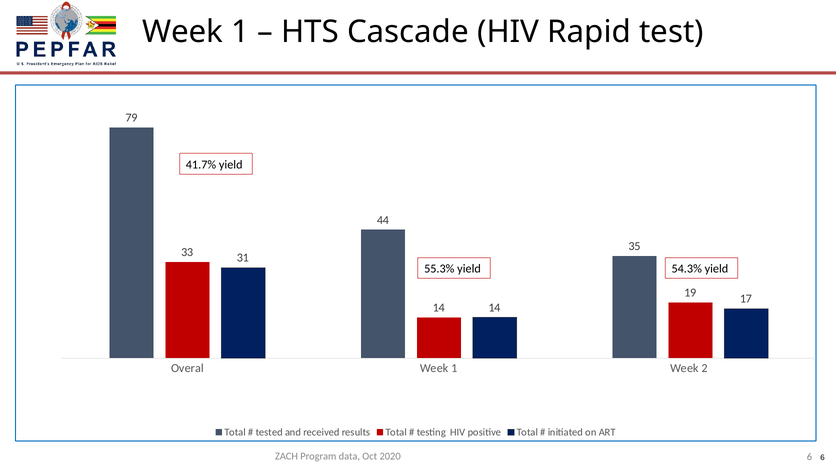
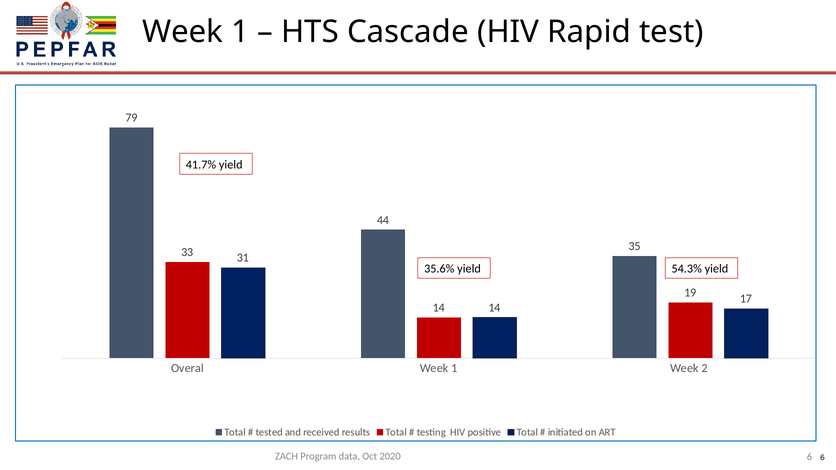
55.3%: 55.3% -> 35.6%
